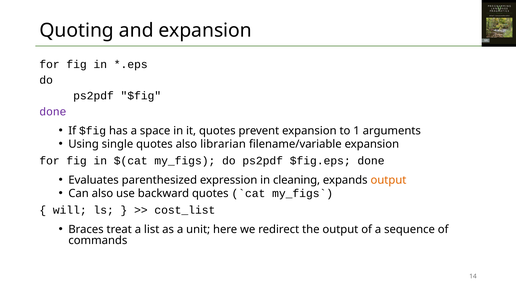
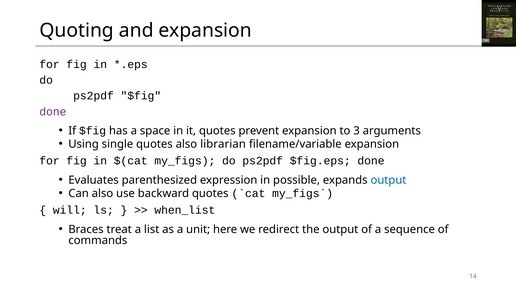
1: 1 -> 3
cleaning: cleaning -> possible
output at (388, 180) colour: orange -> blue
cost_list: cost_list -> when_list
